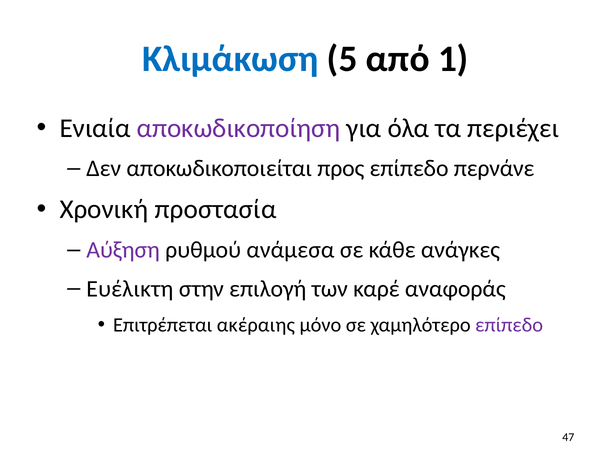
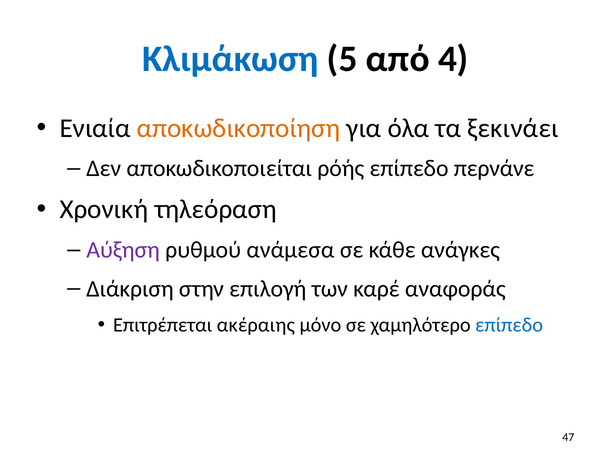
1: 1 -> 4
αποκωδικοποίηση colour: purple -> orange
περιέχει: περιέχει -> ξεκινάει
προς: προς -> ρόής
προστασία: προστασία -> τηλεόραση
Ευέλικτη: Ευέλικτη -> Διάκριση
επίπεδο at (509, 325) colour: purple -> blue
